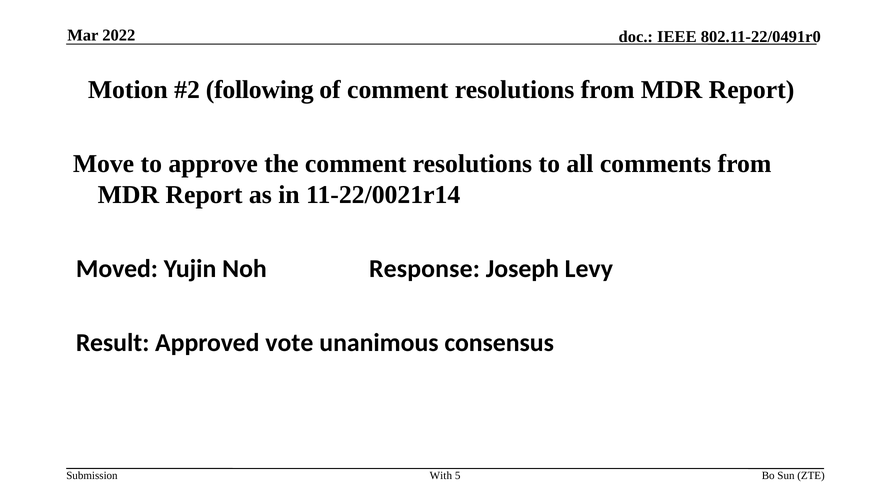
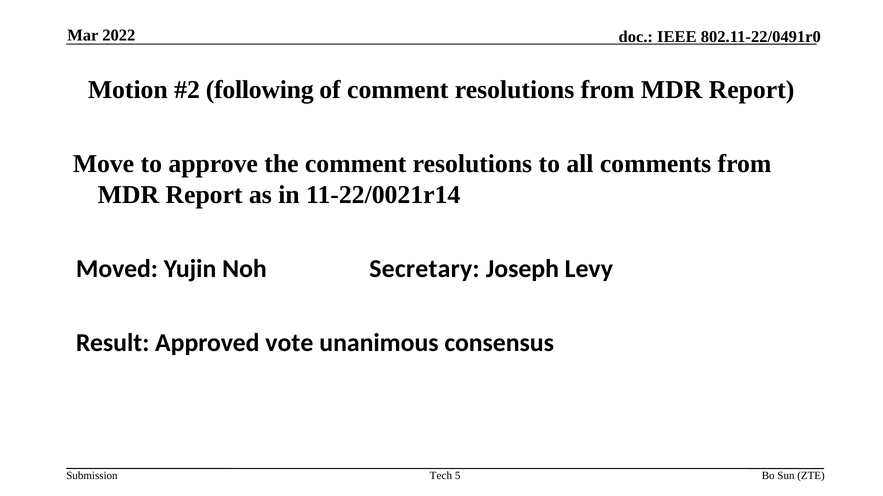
Response: Response -> Secretary
With: With -> Tech
